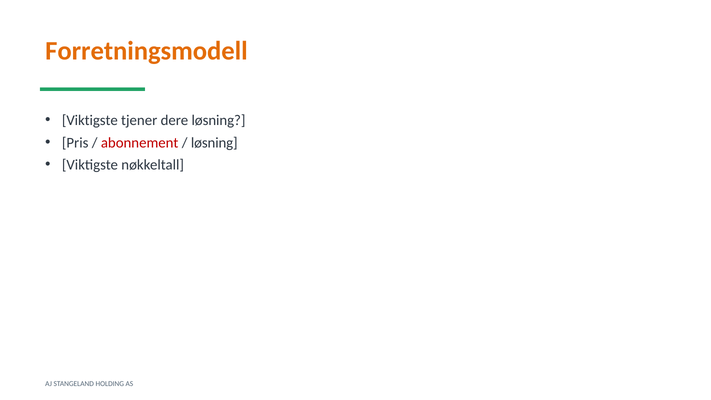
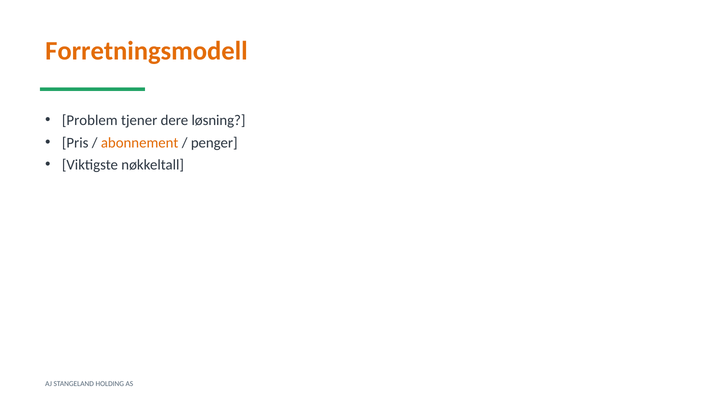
Viktigste at (90, 120): Viktigste -> Problem
abonnement colour: red -> orange
løsning at (214, 143): løsning -> penger
